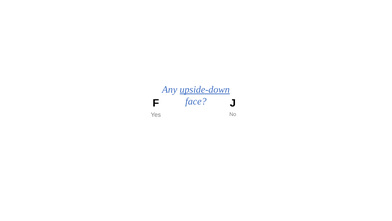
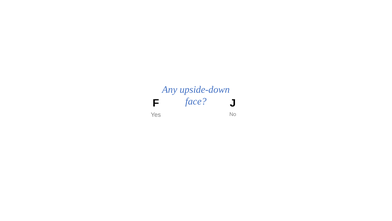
upside-down underline: present -> none
